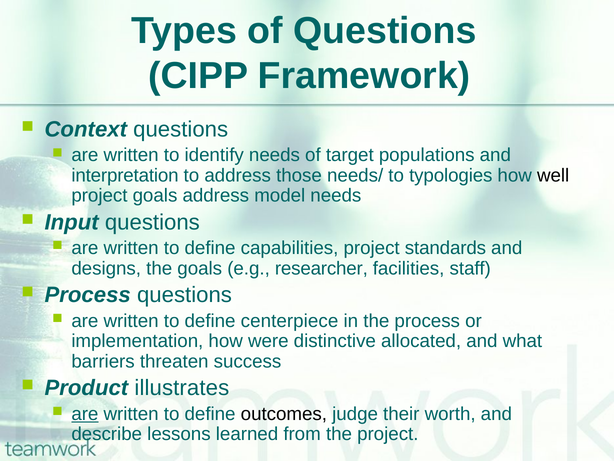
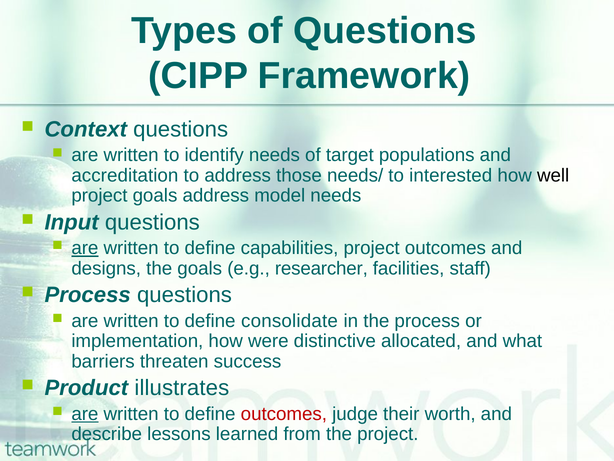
interpretation: interpretation -> accreditation
typologies: typologies -> interested
are at (85, 248) underline: none -> present
project standards: standards -> outcomes
centerpiece: centerpiece -> consolidate
outcomes at (284, 413) colour: black -> red
